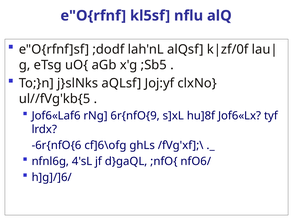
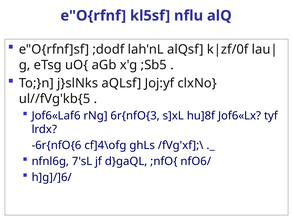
6r{nfO{9: 6r{nfO{9 -> 6r{nfO{3
cf]6\ofg: cf]6\ofg -> cf]4\ofg
4'sL: 4'sL -> 7'sL
